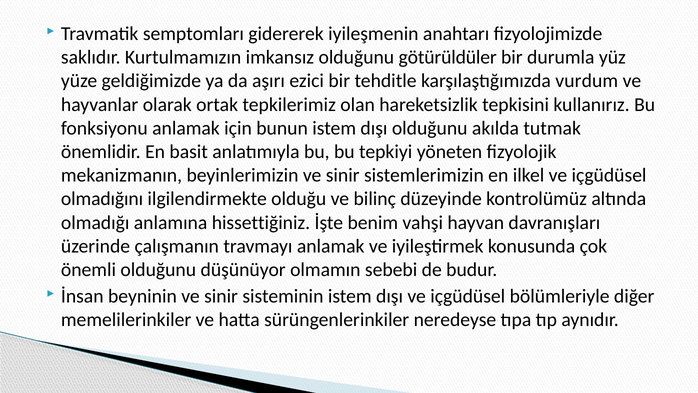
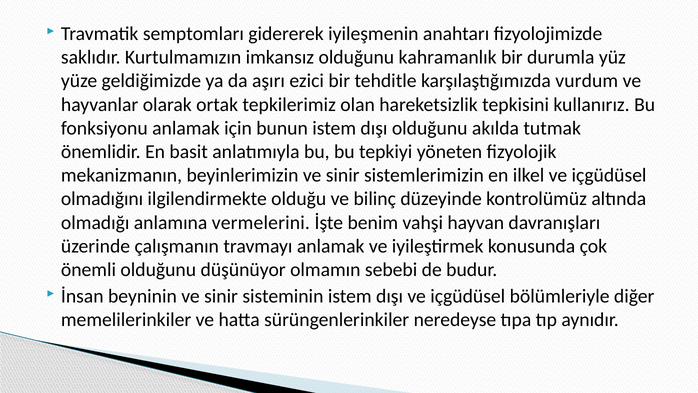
götürüldüler: götürüldüler -> kahramanlık
hissettiğiniz: hissettiğiniz -> vermelerini
